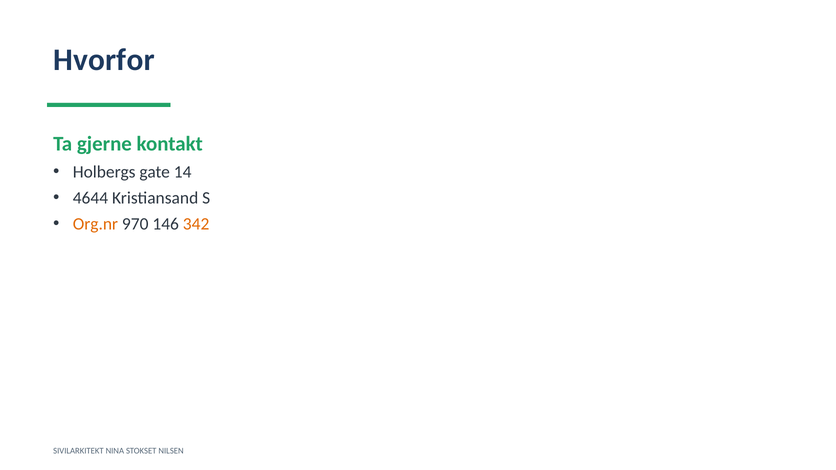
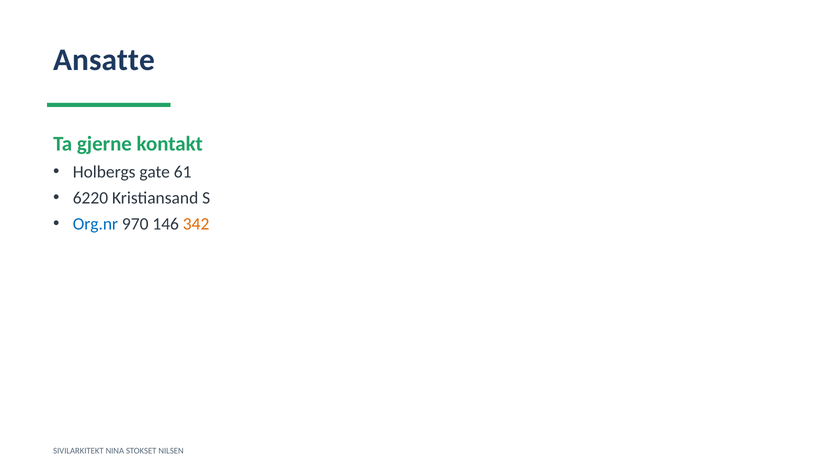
Hvorfor: Hvorfor -> Ansatte
14: 14 -> 61
4644: 4644 -> 6220
Org.nr colour: orange -> blue
